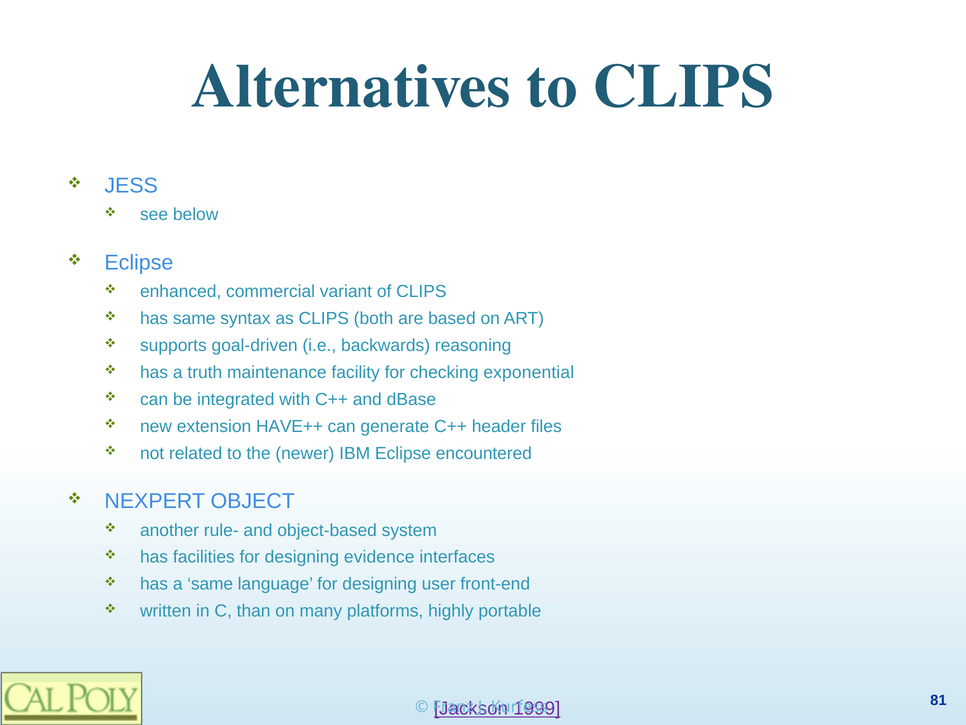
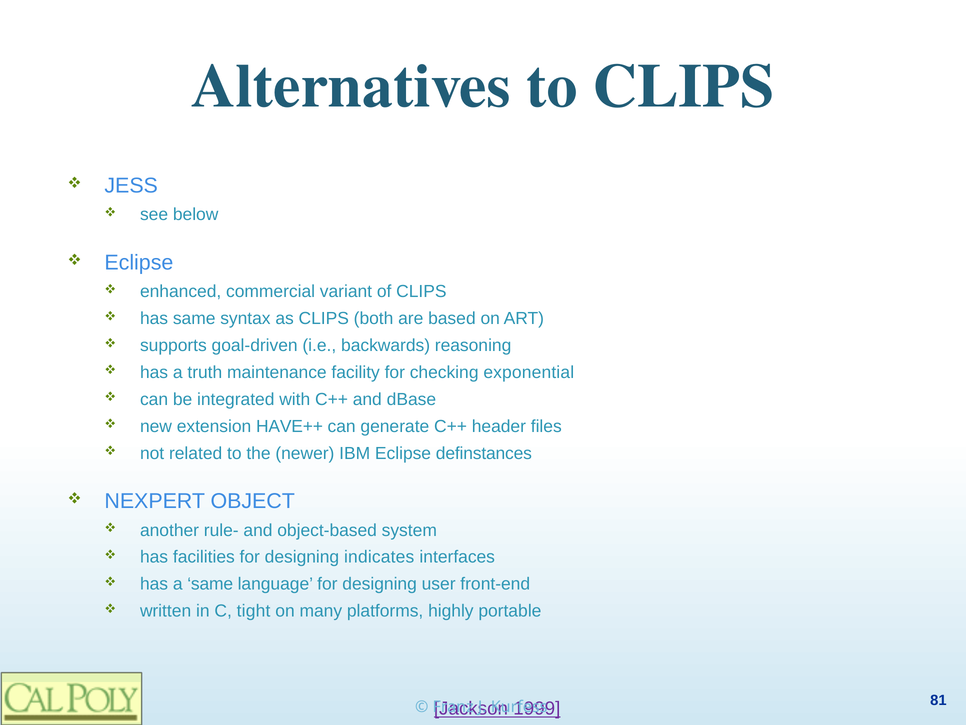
encountered: encountered -> definstances
evidence: evidence -> indicates
than: than -> tight
